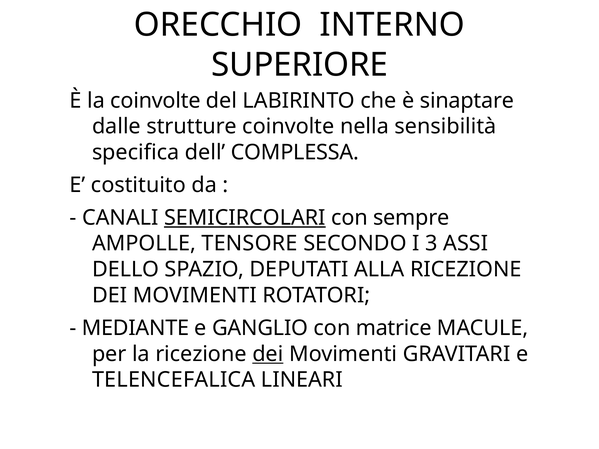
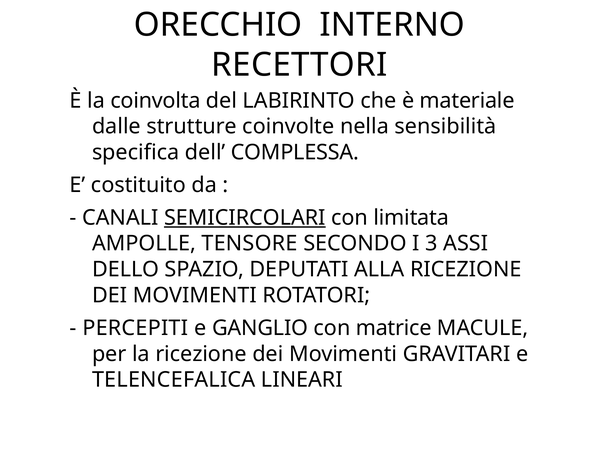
SUPERIORE: SUPERIORE -> RECETTORI
la coinvolte: coinvolte -> coinvolta
sinaptare: sinaptare -> materiale
sempre: sempre -> limitata
MEDIANTE: MEDIANTE -> PERCEPITI
dei at (268, 354) underline: present -> none
